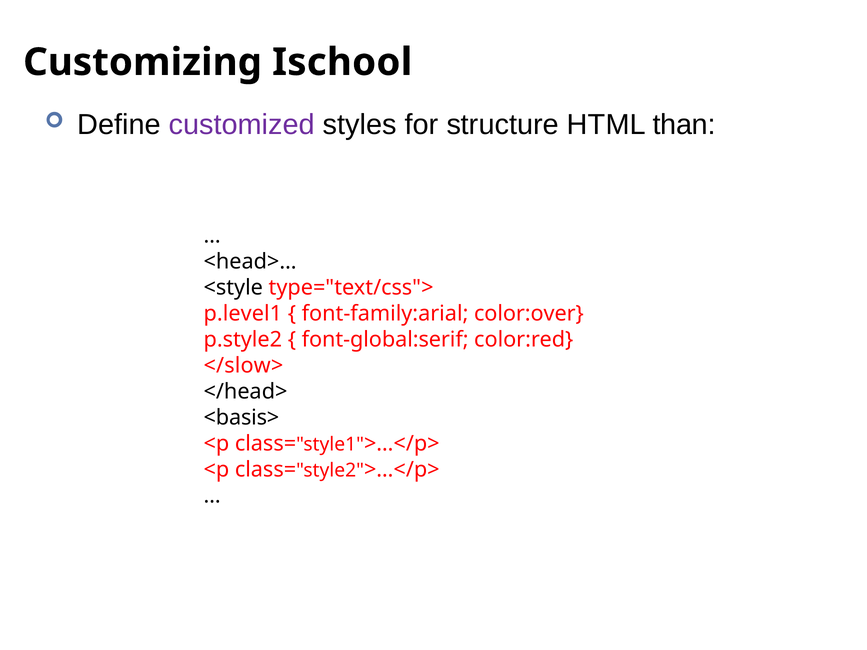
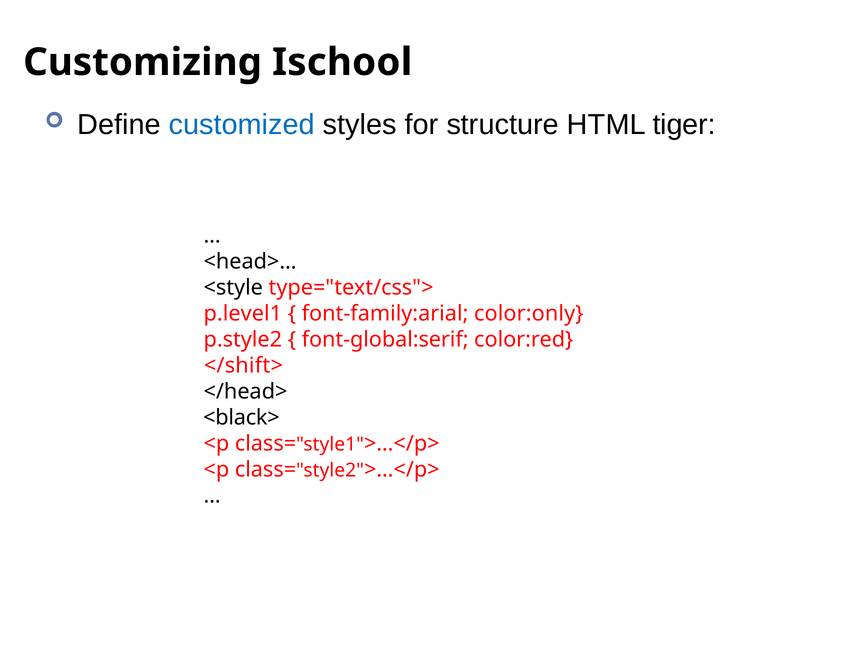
customized colour: purple -> blue
than: than -> tiger
color:over: color:over -> color:only
</slow>: </slow> -> </shift>
<basis>: <basis> -> <black>
